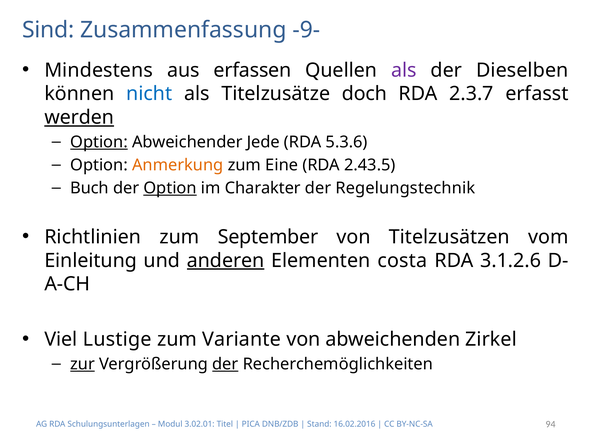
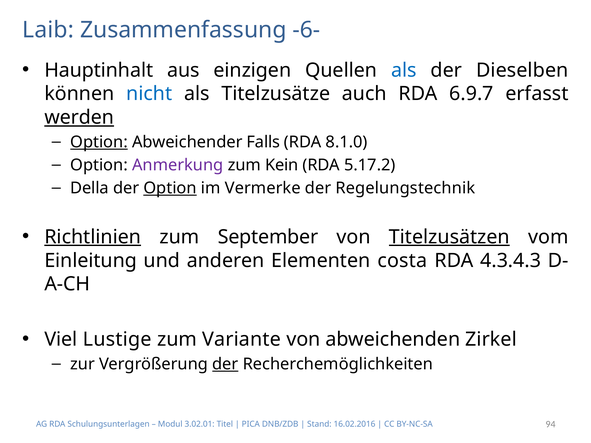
Sind: Sind -> Laib
-9-: -9- -> -6-
Mindestens: Mindestens -> Hauptinhalt
erfassen: erfassen -> einzigen
als at (404, 70) colour: purple -> blue
doch: doch -> auch
2.3.7: 2.3.7 -> 6.9.7
Jede: Jede -> Falls
5.3.6: 5.3.6 -> 8.1.0
Anmerkung colour: orange -> purple
Eine: Eine -> Kein
2.43.5: 2.43.5 -> 5.17.2
Buch: Buch -> Della
Charakter: Charakter -> Vermerke
Richtlinien underline: none -> present
Titelzusätzen underline: none -> present
anderen underline: present -> none
3.1.2.6: 3.1.2.6 -> 4.3.4.3
zur underline: present -> none
